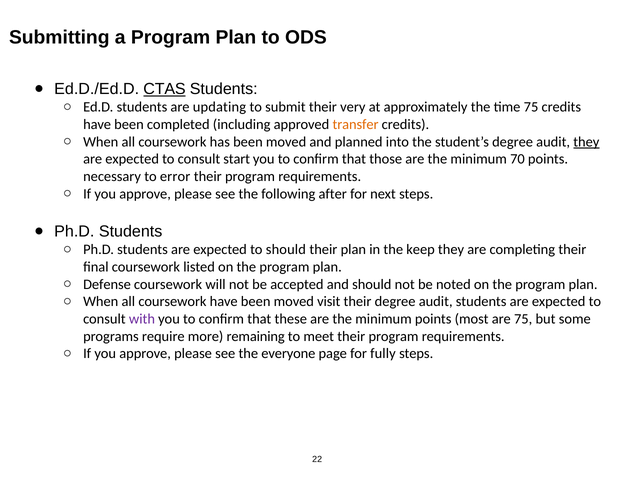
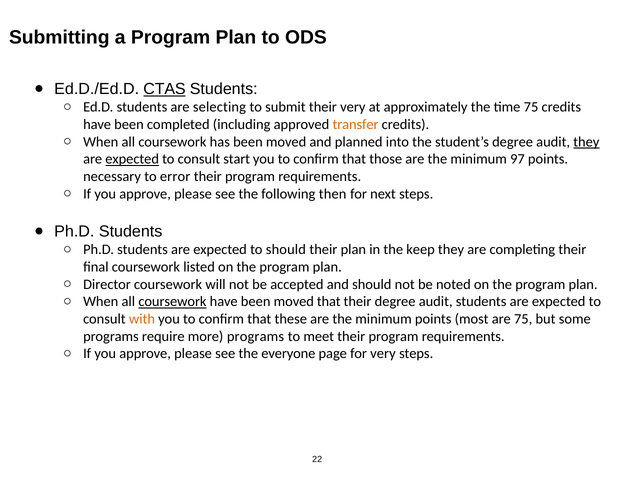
updating: updating -> selecting
expected at (132, 159) underline: none -> present
70: 70 -> 97
after: after -> then
Defense: Defense -> Director
coursework at (172, 302) underline: none -> present
moved visit: visit -> that
with colour: purple -> orange
more remaining: remaining -> programs
for fully: fully -> very
